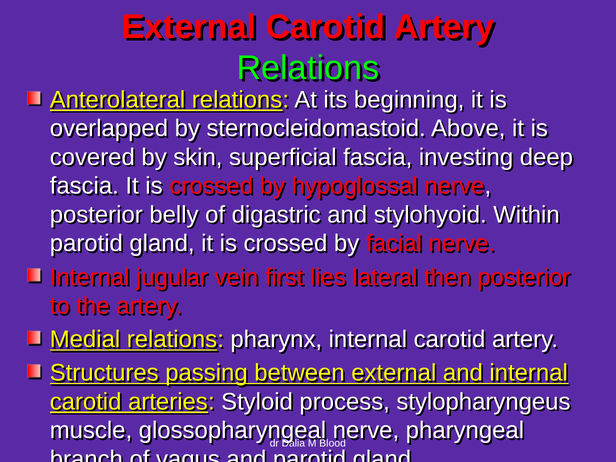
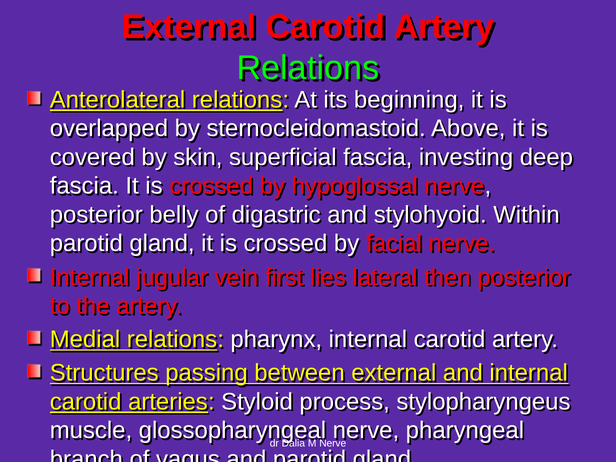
Blood at (333, 443): Blood -> Nerve
